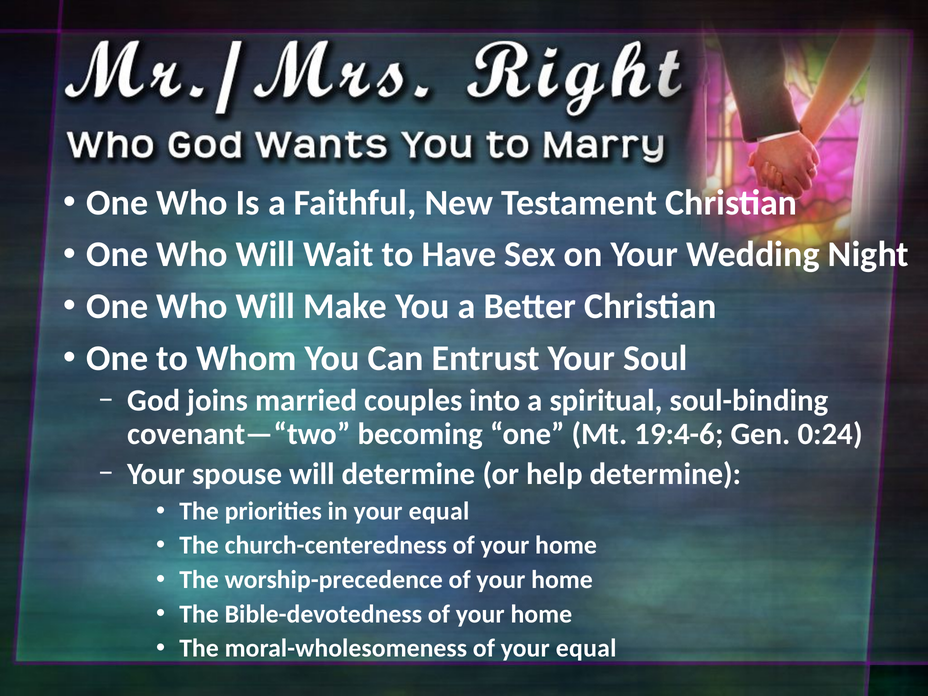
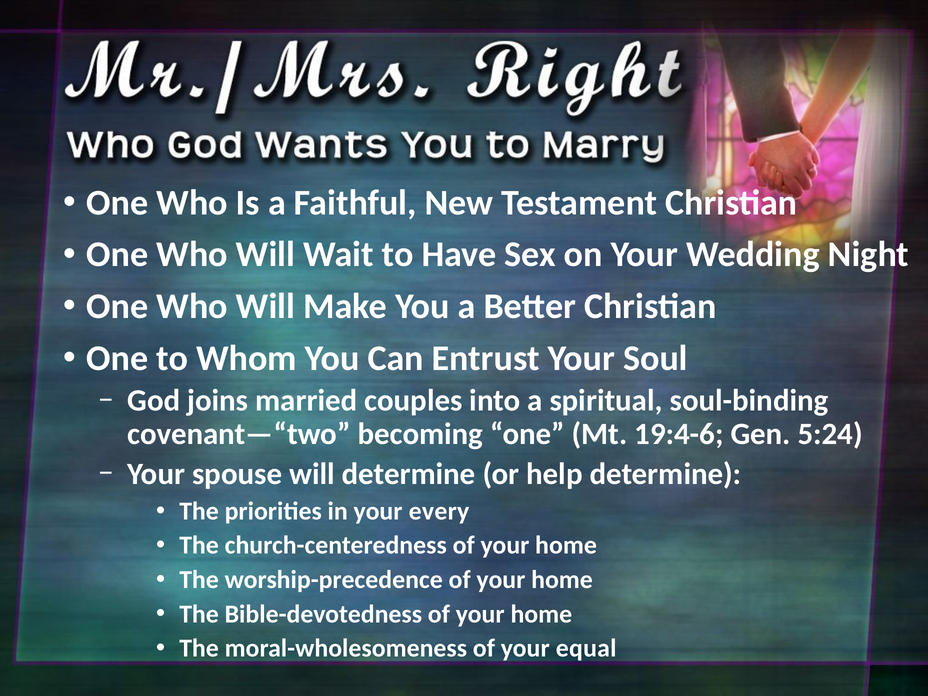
0:24: 0:24 -> 5:24
in your equal: equal -> every
